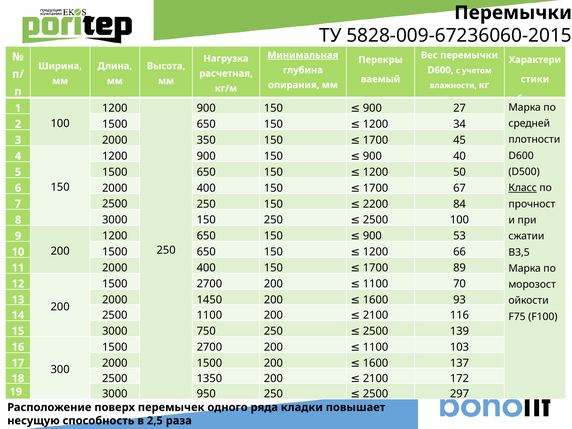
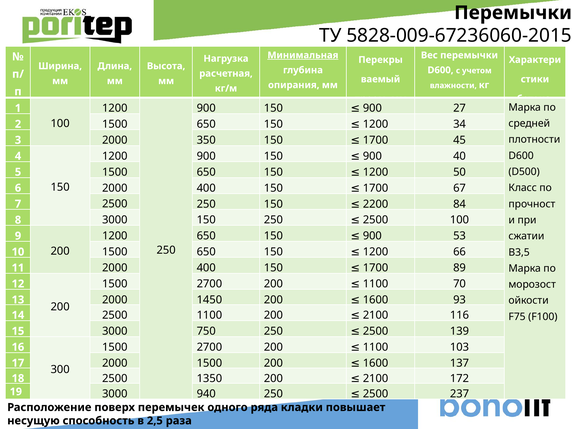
Класс underline: present -> none
950: 950 -> 940
297: 297 -> 237
